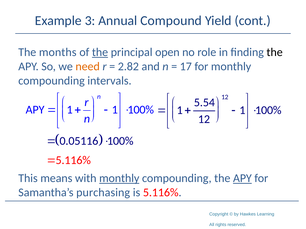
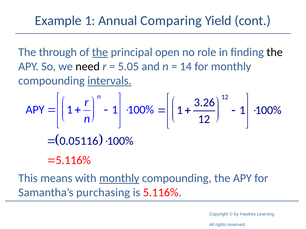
Example 3: 3 -> 1
Compound: Compound -> Comparing
months: months -> through
need colour: orange -> black
2.82: 2.82 -> 5.05
17: 17 -> 14
intervals underline: none -> present
5.54: 5.54 -> 3.26
APY at (242, 179) underline: present -> none
